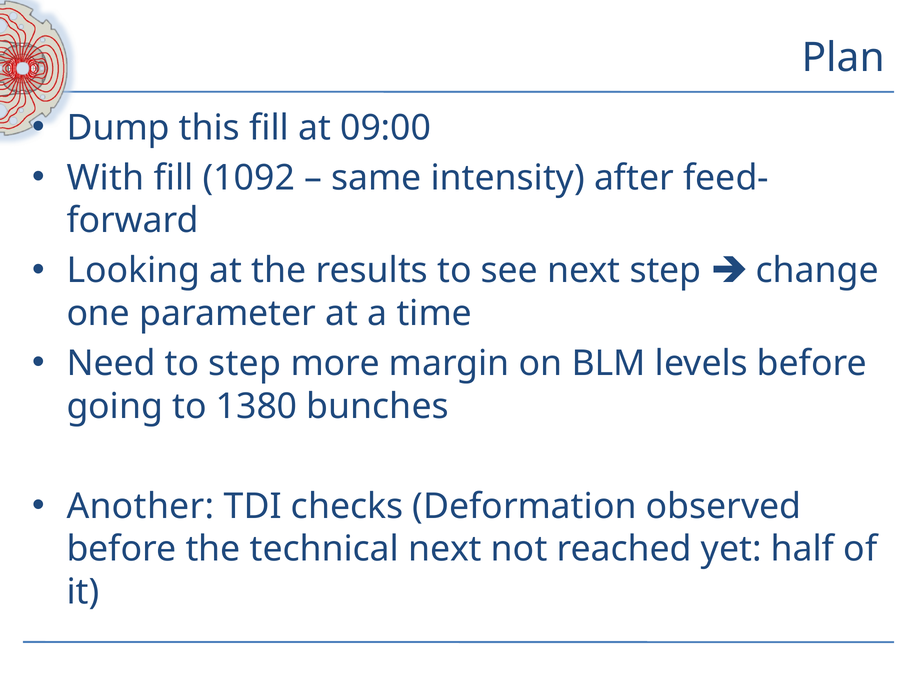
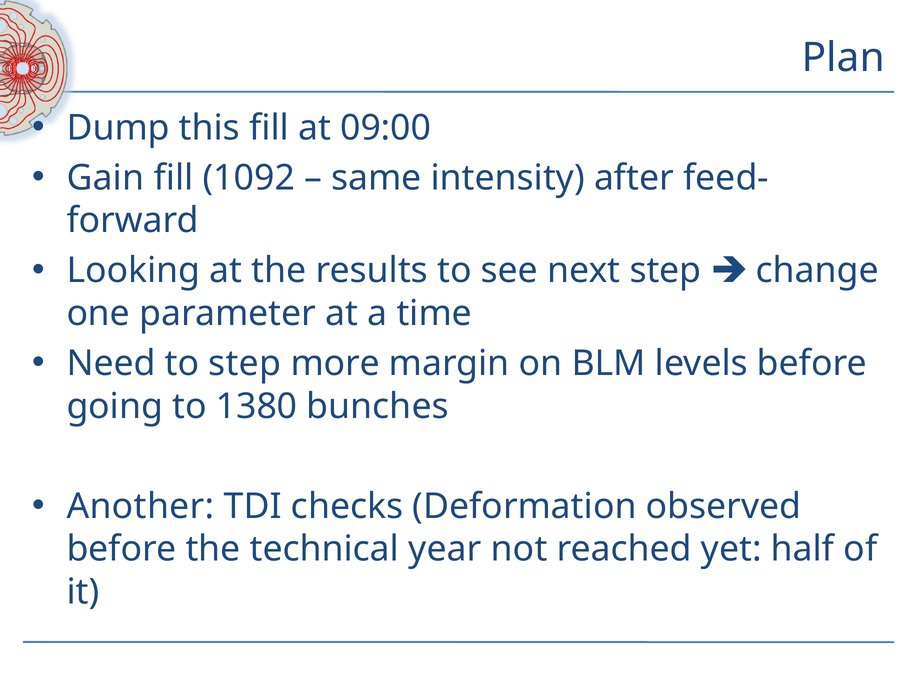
With: With -> Gain
technical next: next -> year
